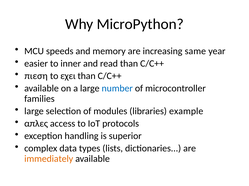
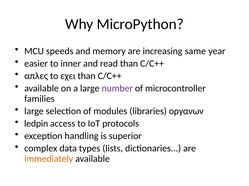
πιεση: πιεση -> απλες
number colour: blue -> purple
example: example -> οργανων
απλες: απλες -> ledpin
